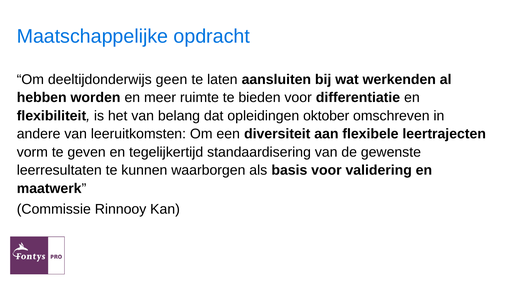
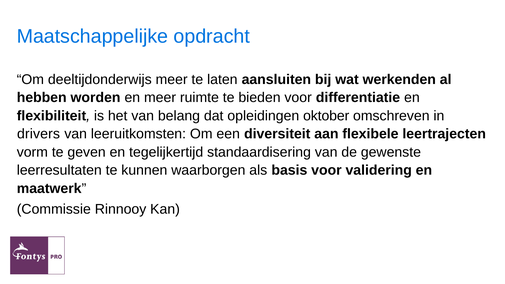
deeltijdonderwijs geen: geen -> meer
andere: andere -> drivers
